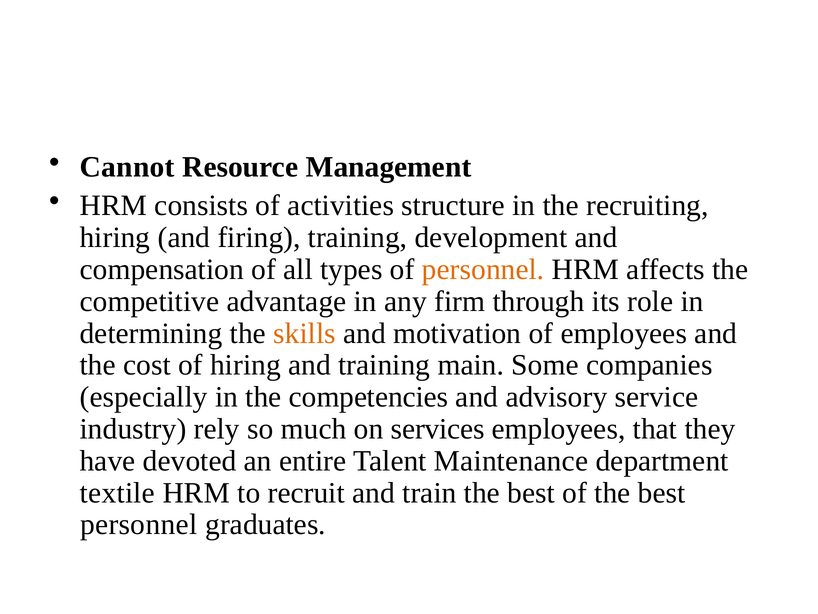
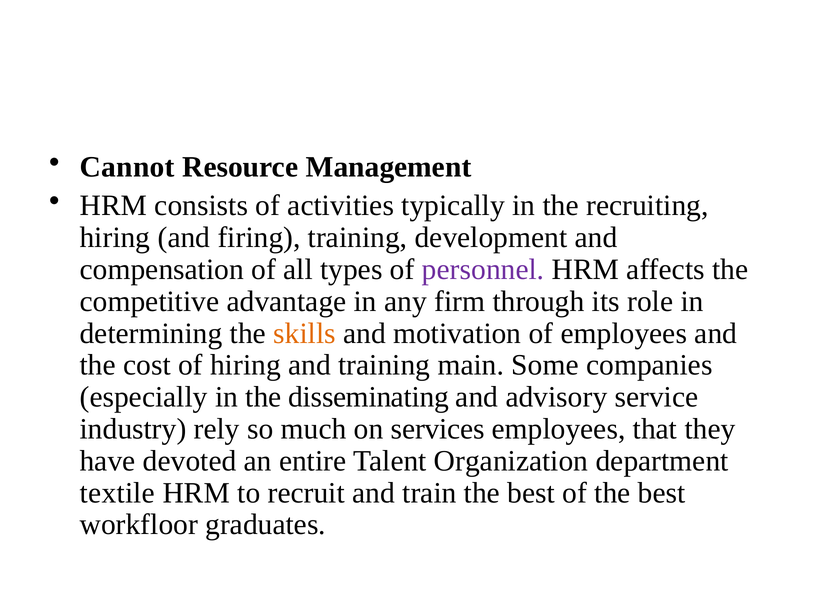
structure: structure -> typically
personnel at (483, 269) colour: orange -> purple
competencies: competencies -> disseminating
Maintenance: Maintenance -> Organization
personnel at (139, 524): personnel -> workfloor
